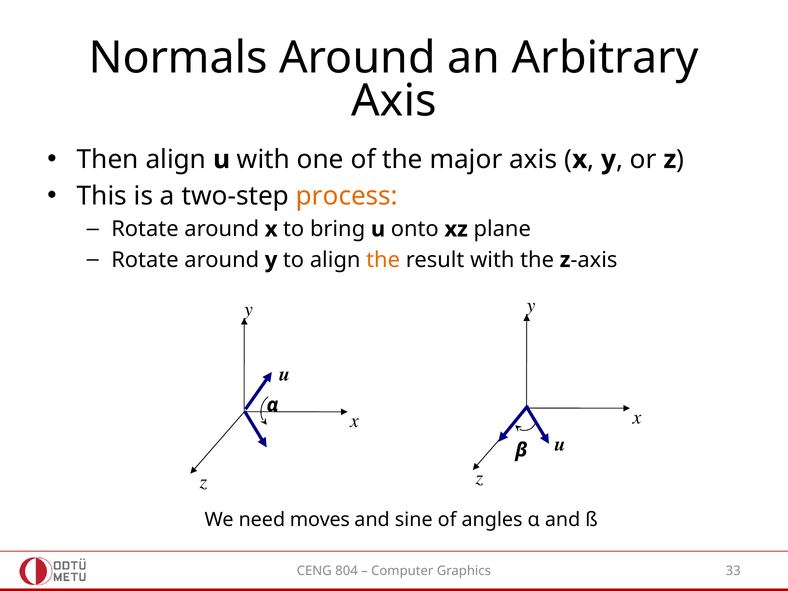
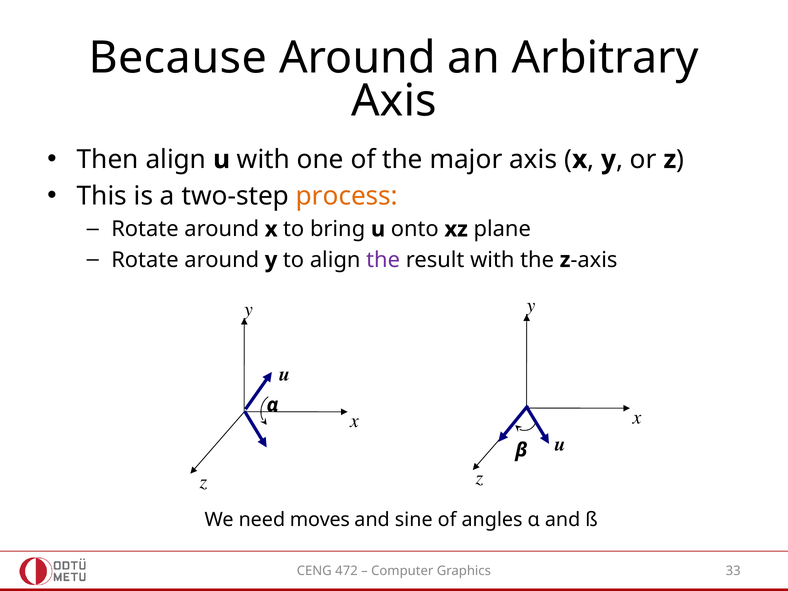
Normals: Normals -> Because
the at (383, 260) colour: orange -> purple
804: 804 -> 472
